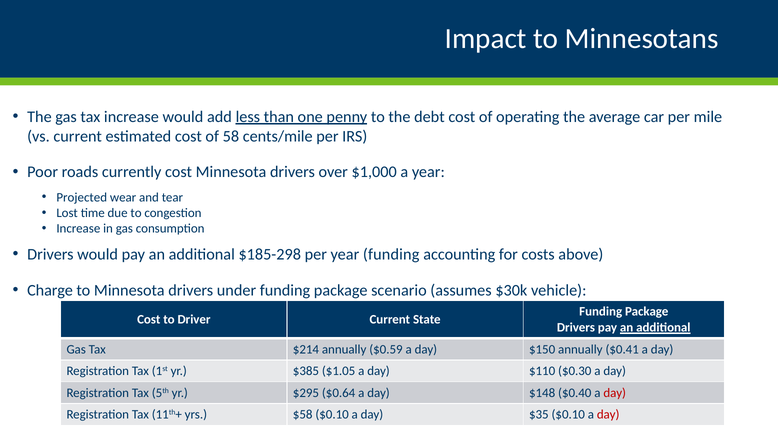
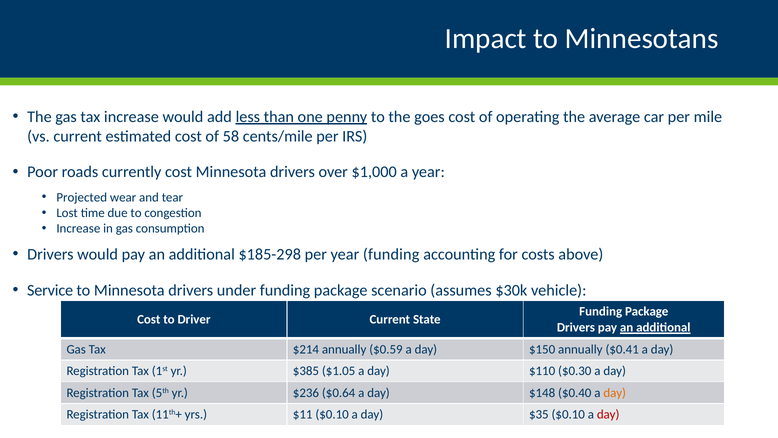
debt: debt -> goes
Charge: Charge -> Service
$295: $295 -> $236
day at (615, 392) colour: red -> orange
$58: $58 -> $11
